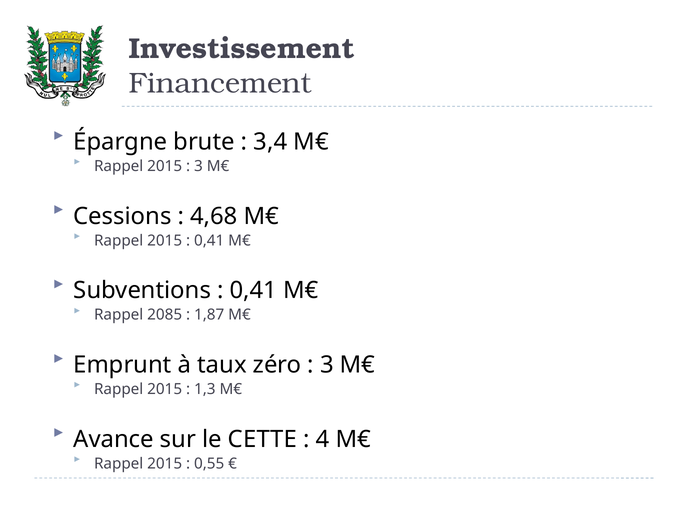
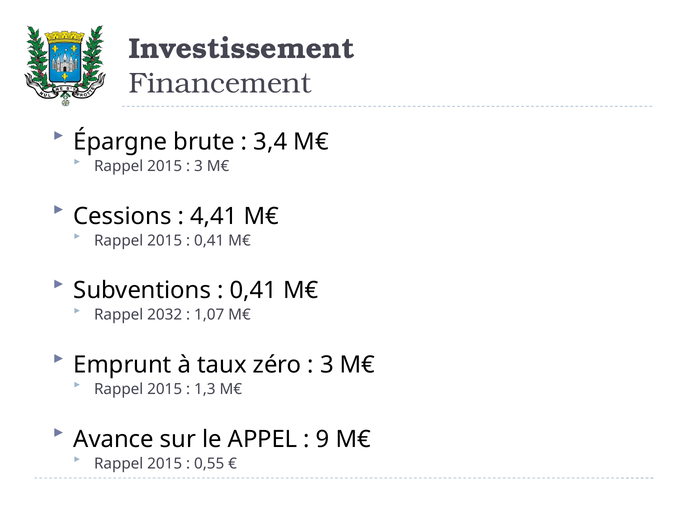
4,68: 4,68 -> 4,41
2085: 2085 -> 2032
1,87: 1,87 -> 1,07
CETTE: CETTE -> APPEL
4: 4 -> 9
